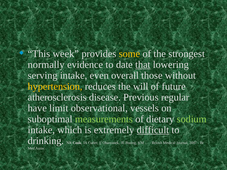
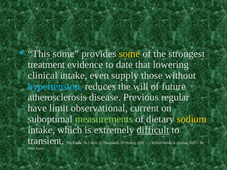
This week: week -> some
normally: normally -> treatment
that underline: present -> none
serving: serving -> clinical
overall: overall -> supply
hypertension colour: yellow -> light blue
vessels: vessels -> current
sodium colour: light green -> yellow
drinking: drinking -> transient
